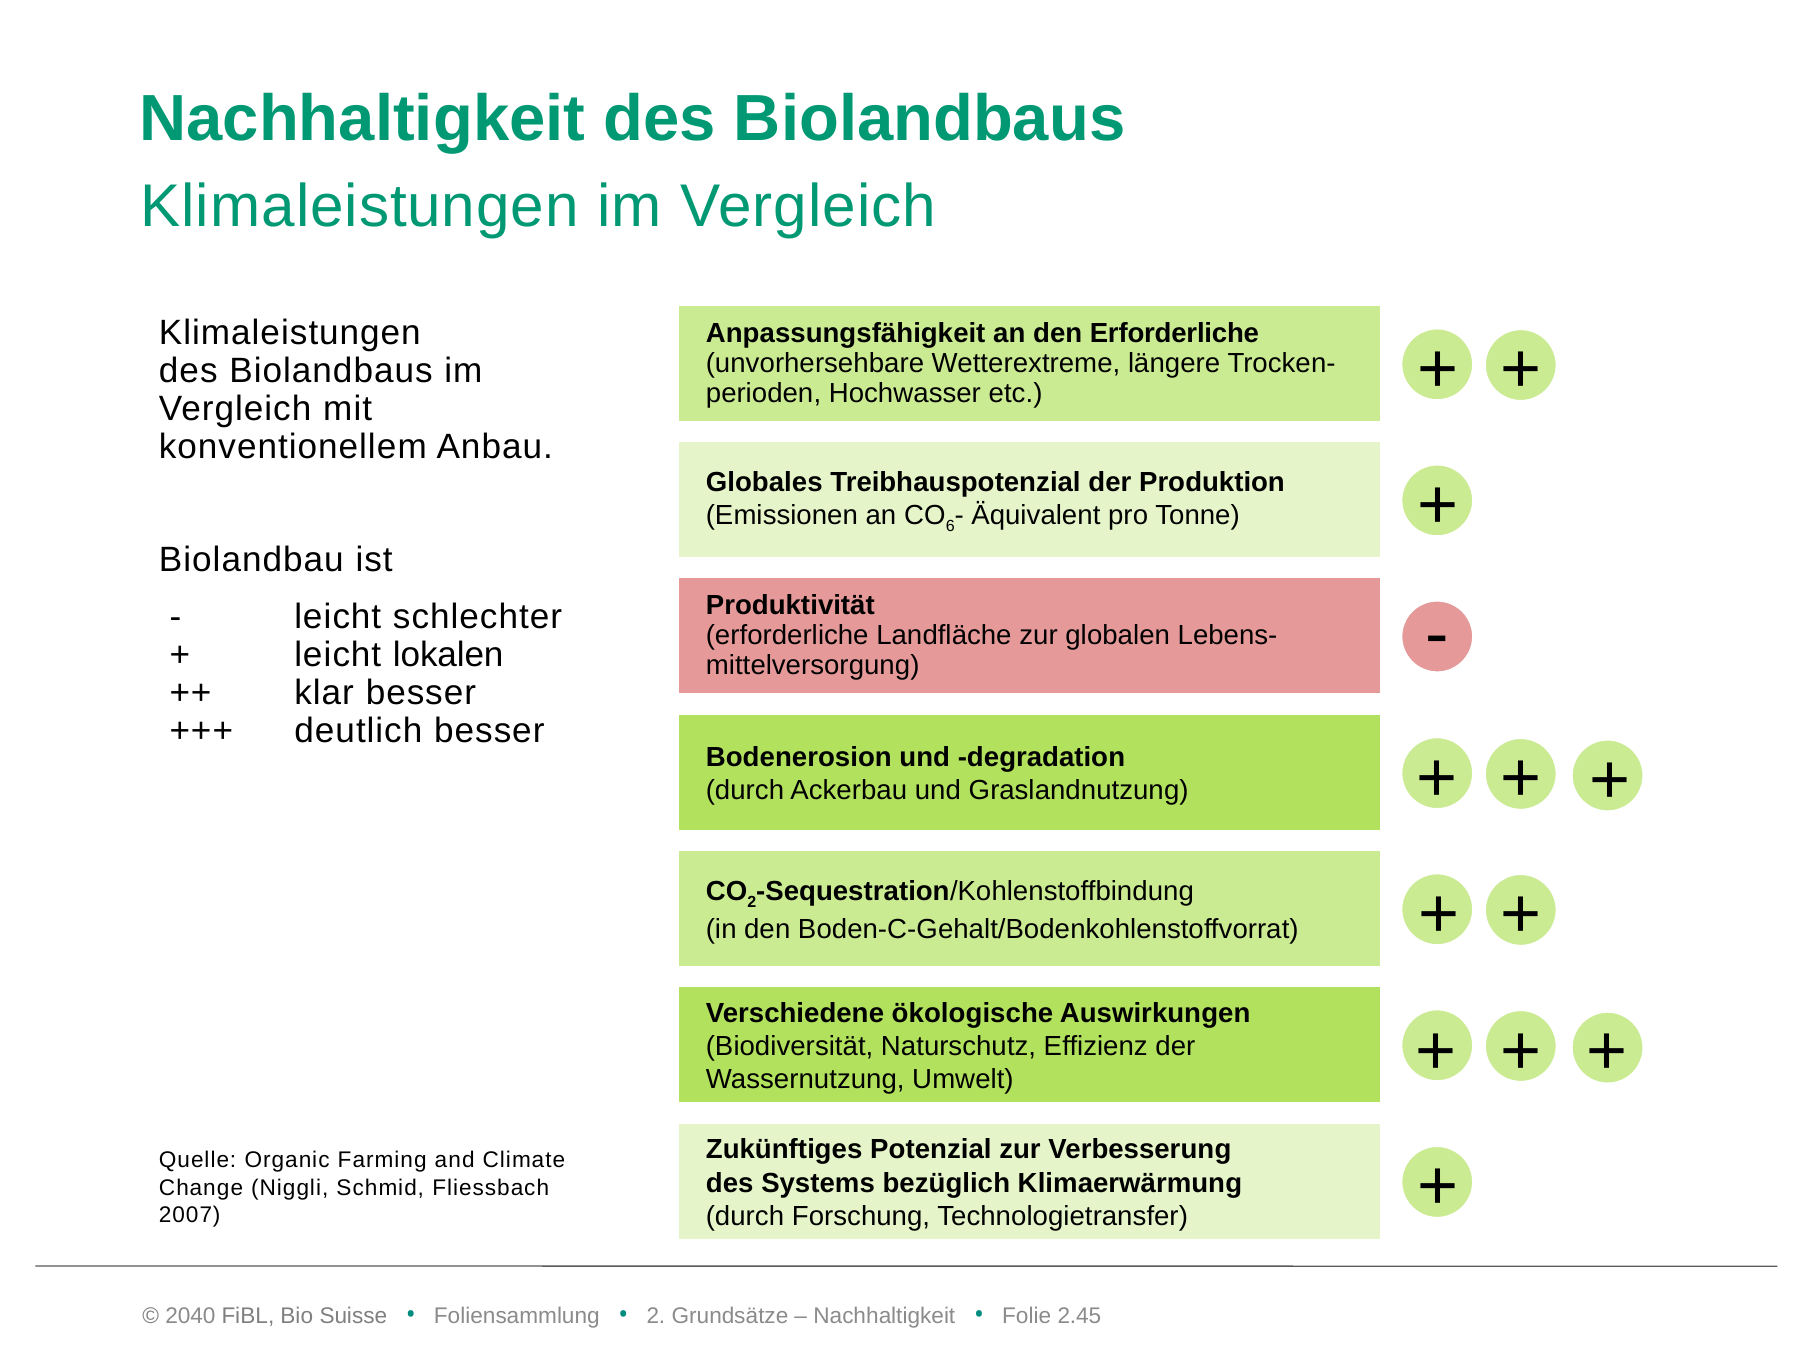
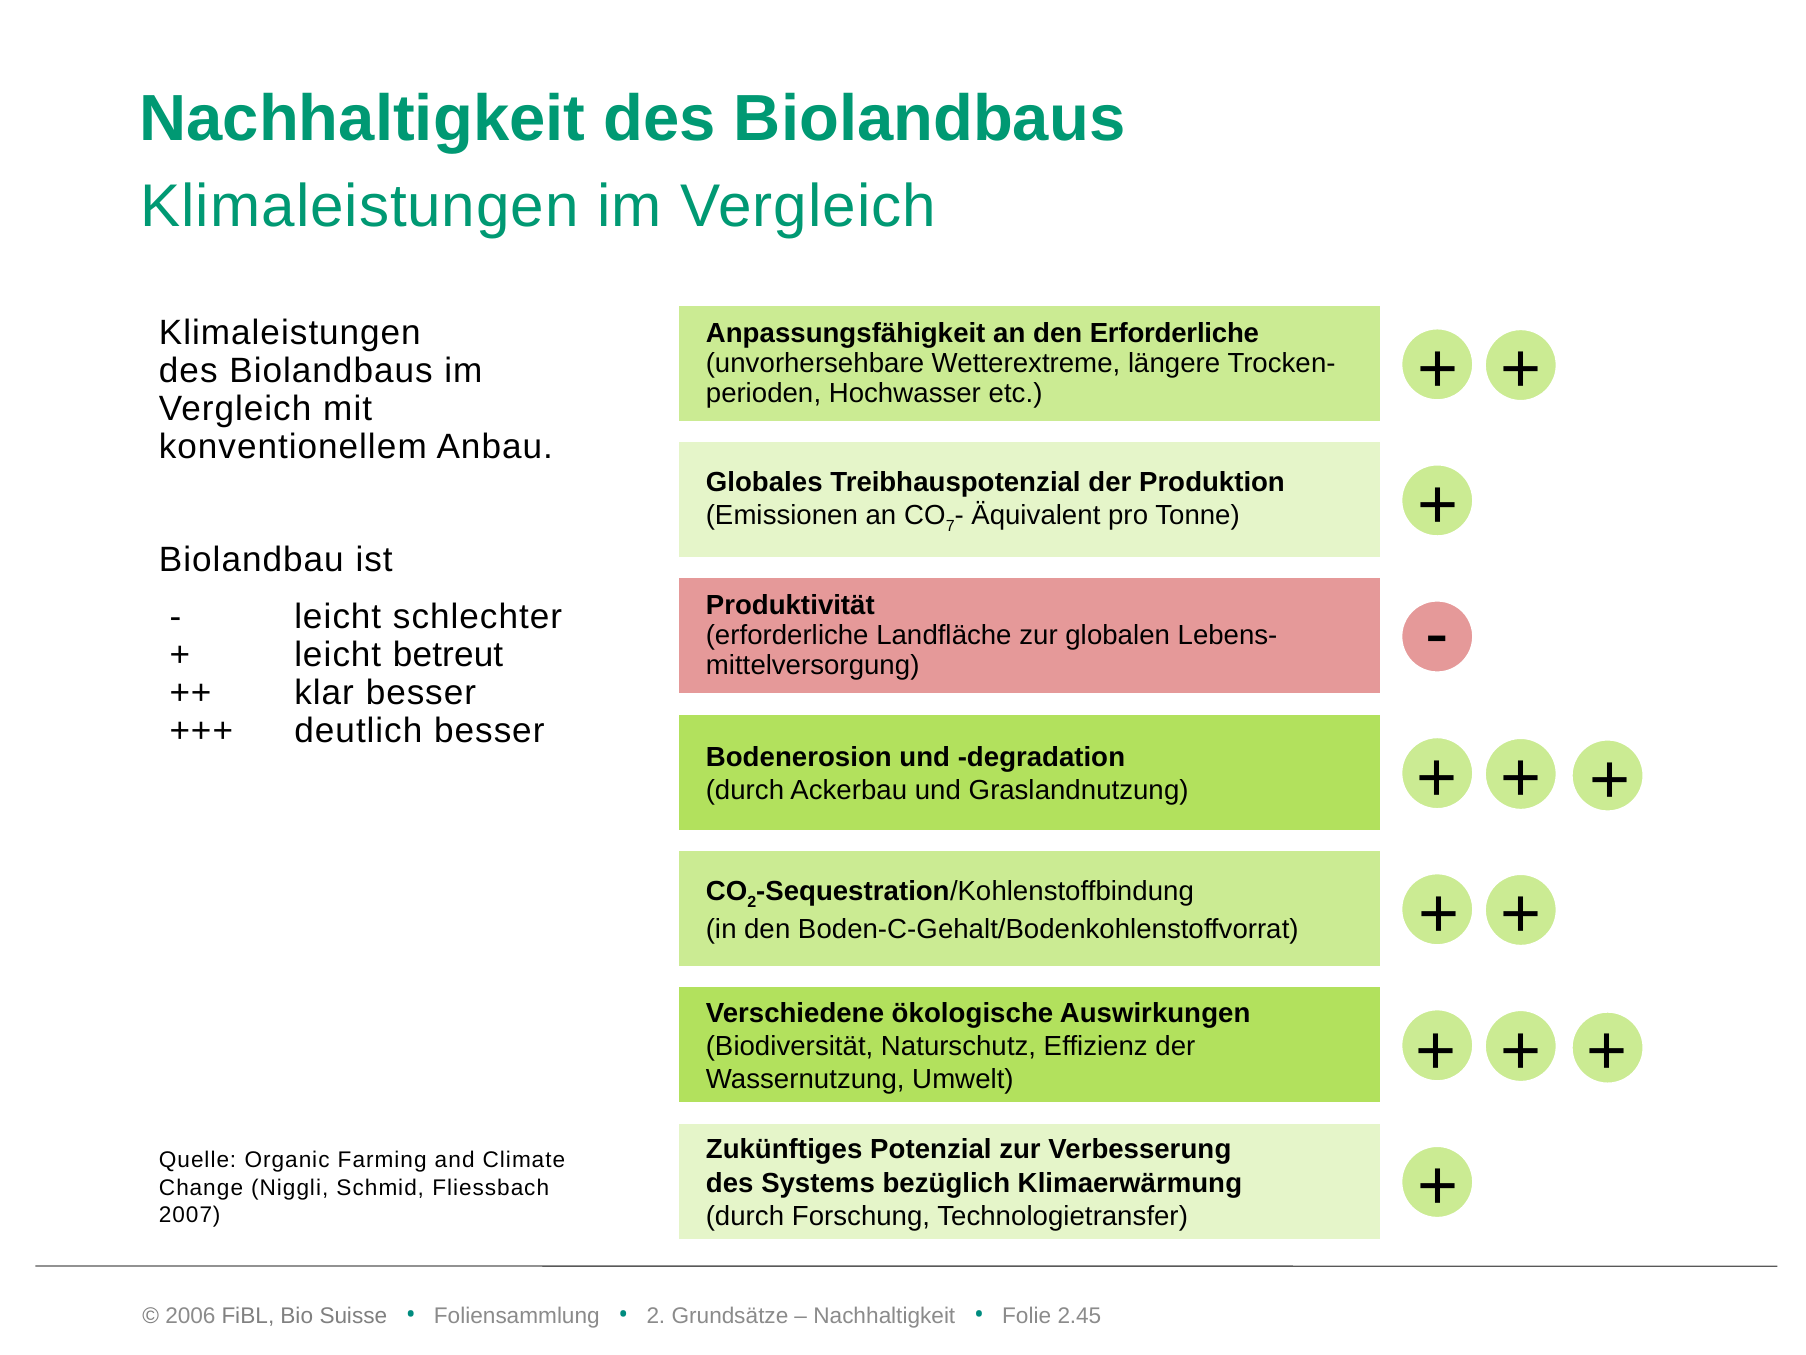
6: 6 -> 7
lokalen: lokalen -> betreut
2040: 2040 -> 2006
